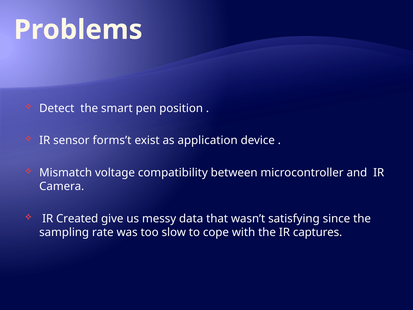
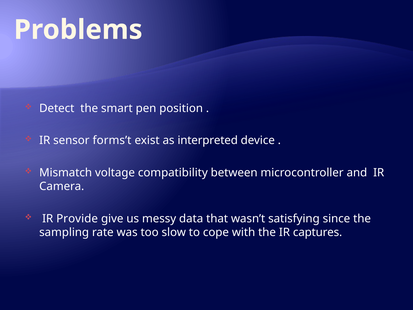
application: application -> interpreted
Created: Created -> Provide
